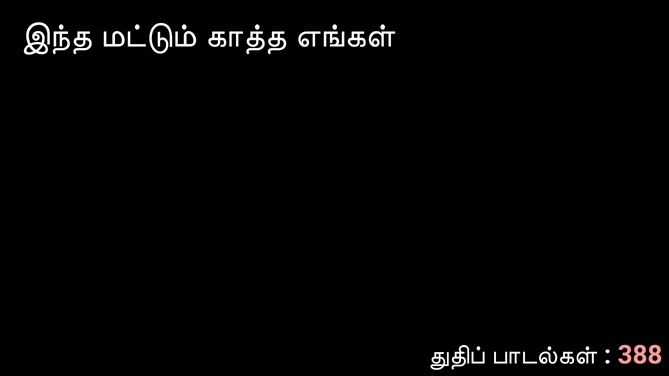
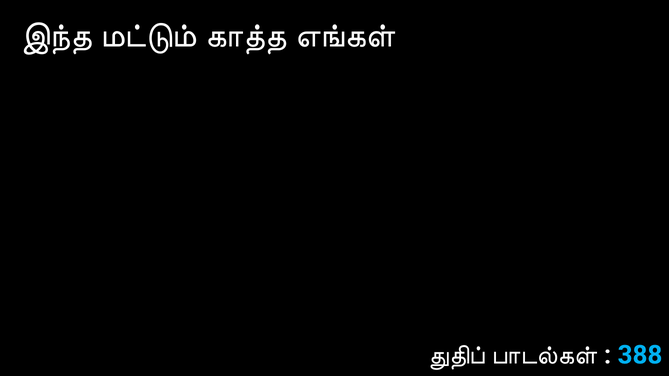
388 colour: pink -> light blue
